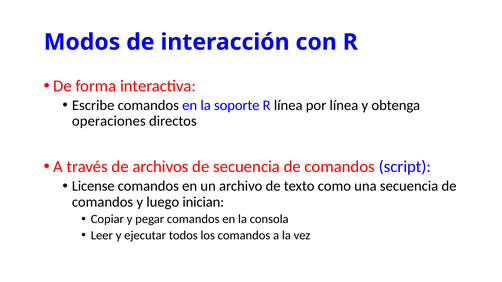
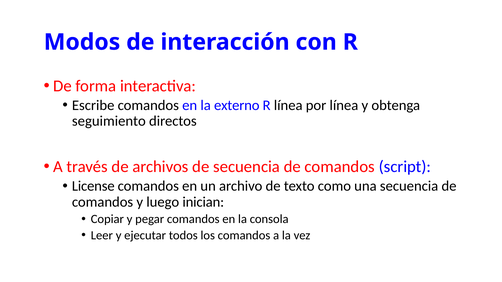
soporte: soporte -> externo
operaciones: operaciones -> seguimiento
